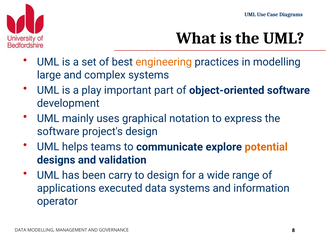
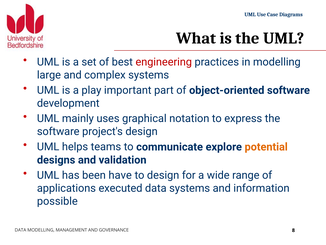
engineering colour: orange -> red
carry: carry -> have
operator: operator -> possible
